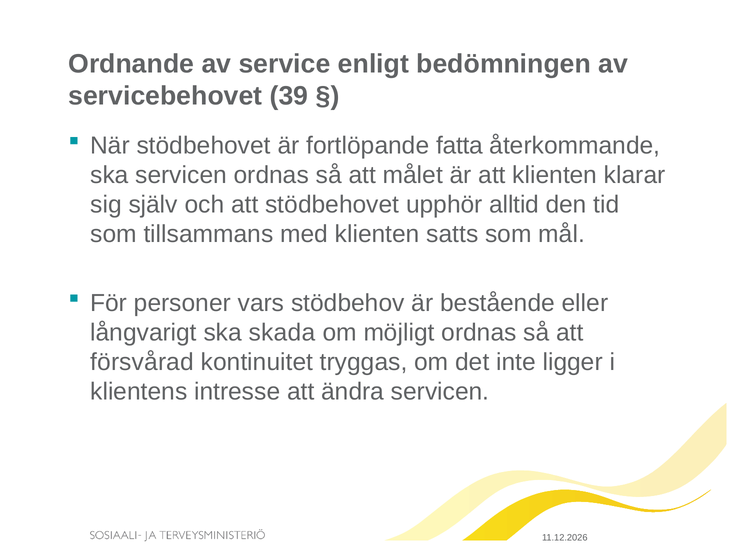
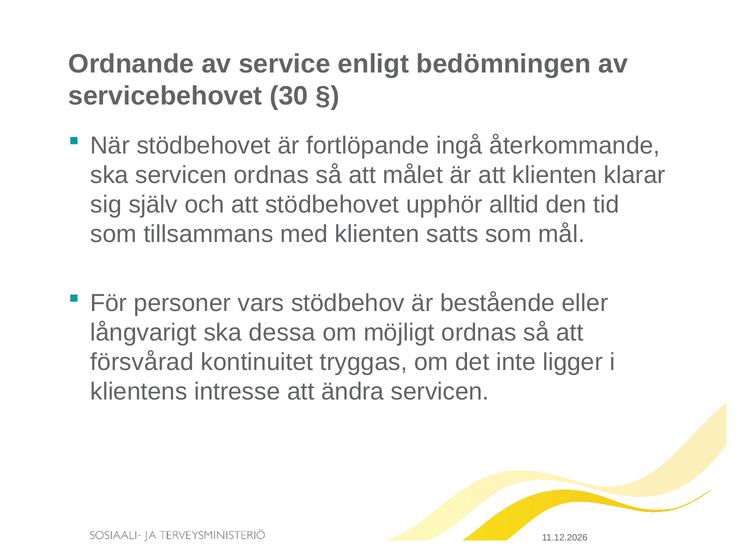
39: 39 -> 30
fatta: fatta -> ingå
skada: skada -> dessa
